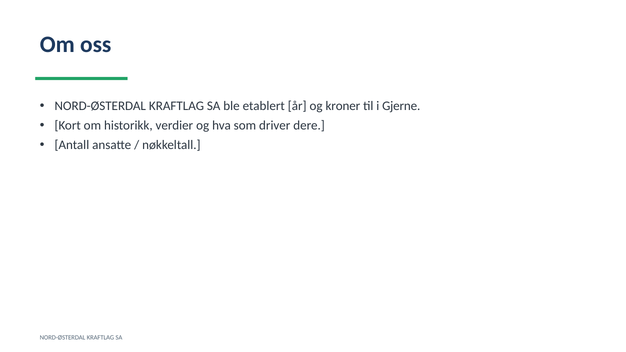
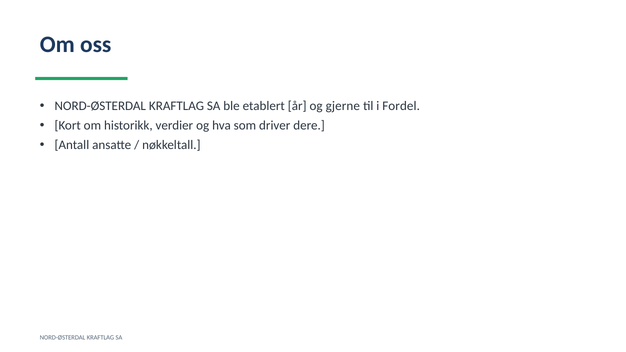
kroner: kroner -> gjerne
Gjerne: Gjerne -> Fordel
